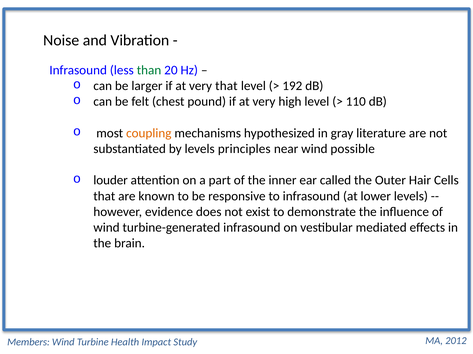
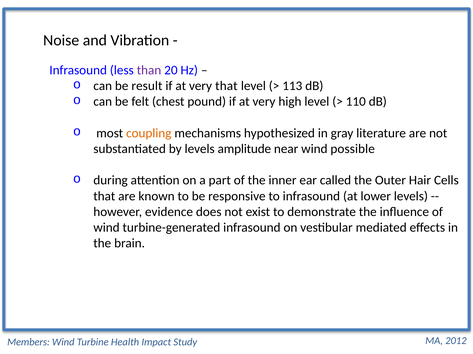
than colour: green -> purple
larger: larger -> result
192: 192 -> 113
principles: principles -> amplitude
louder: louder -> during
